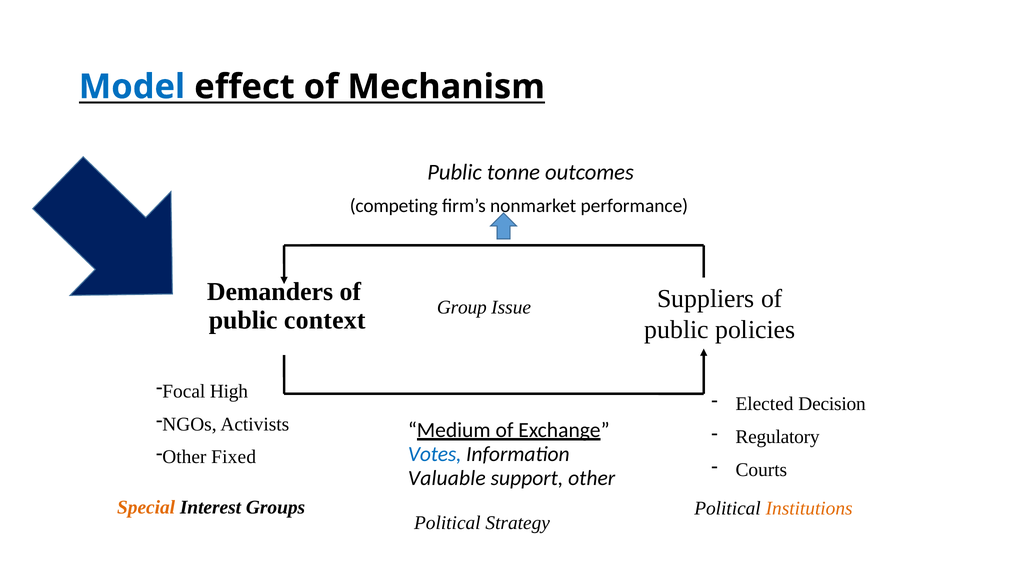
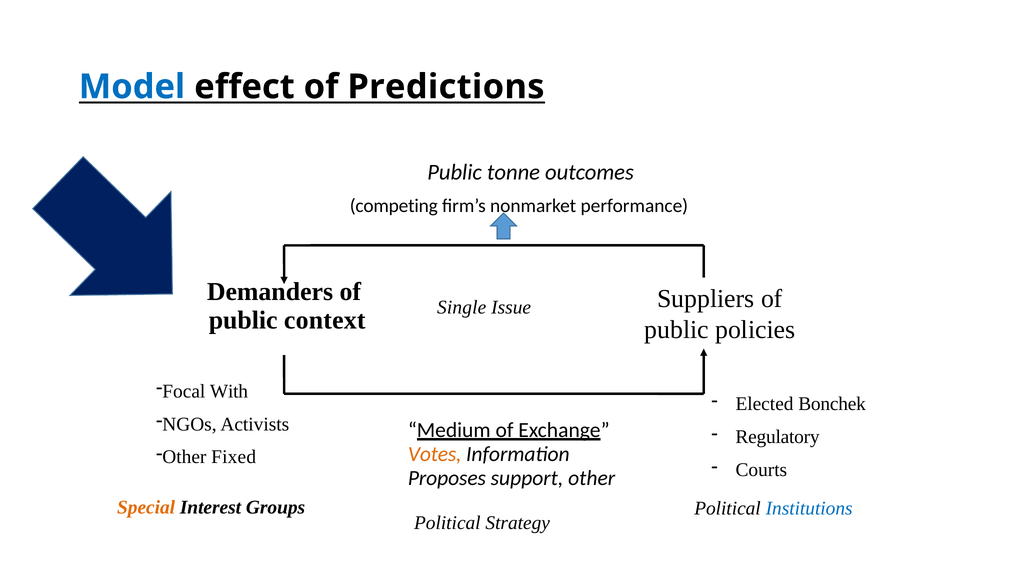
Mechanism: Mechanism -> Predictions
Group: Group -> Single
High: High -> With
Decision: Decision -> Bonchek
Votes colour: blue -> orange
Valuable: Valuable -> Proposes
Institutions colour: orange -> blue
